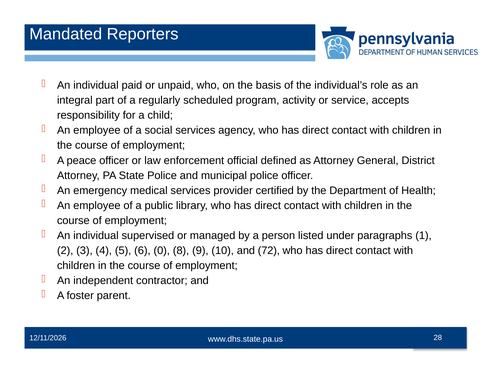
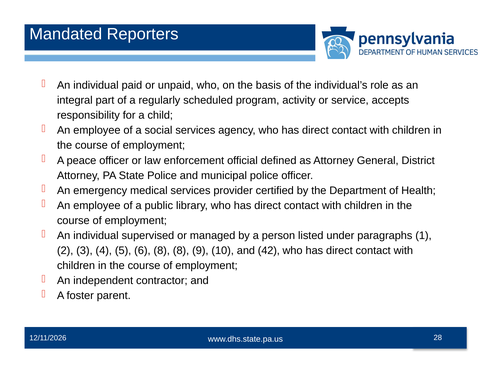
6 0: 0 -> 8
72: 72 -> 42
